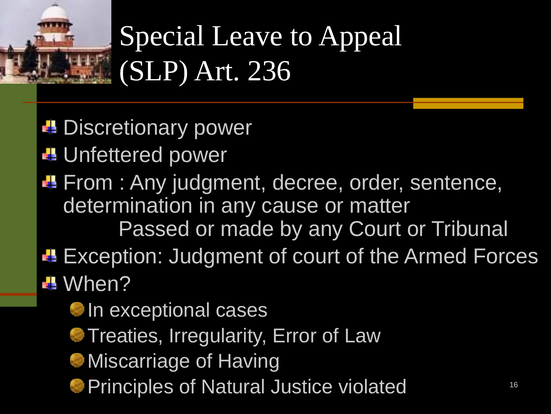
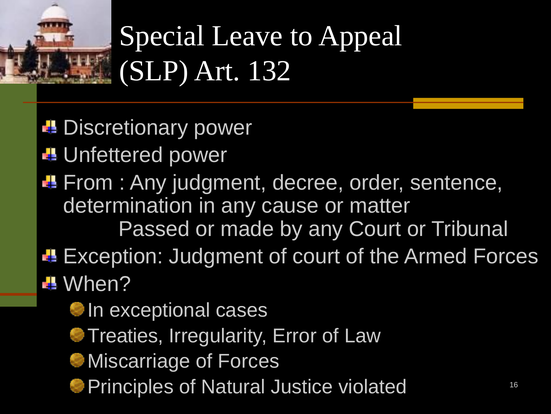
236: 236 -> 132
of Having: Having -> Forces
